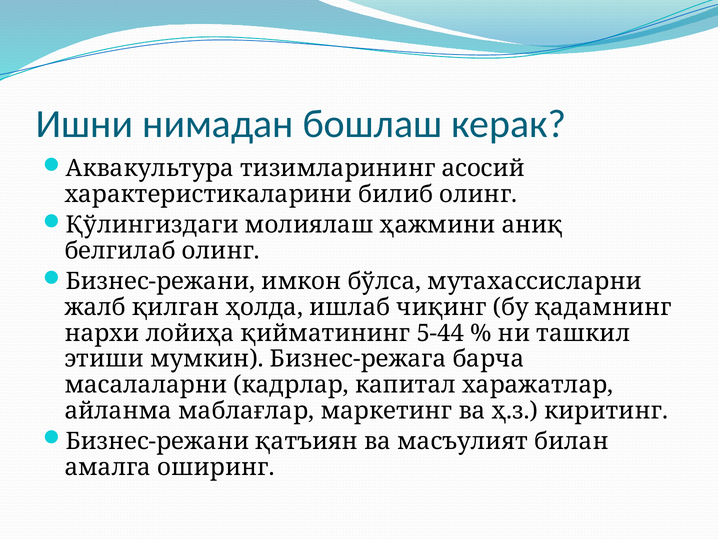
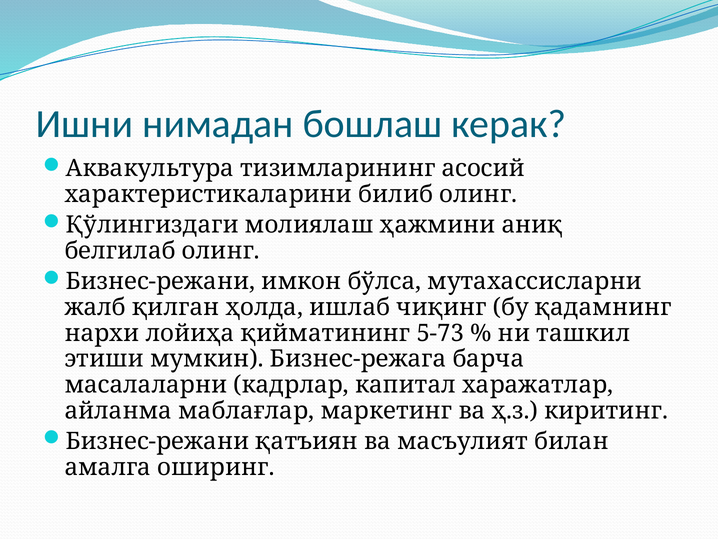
5-44: 5-44 -> 5-73
